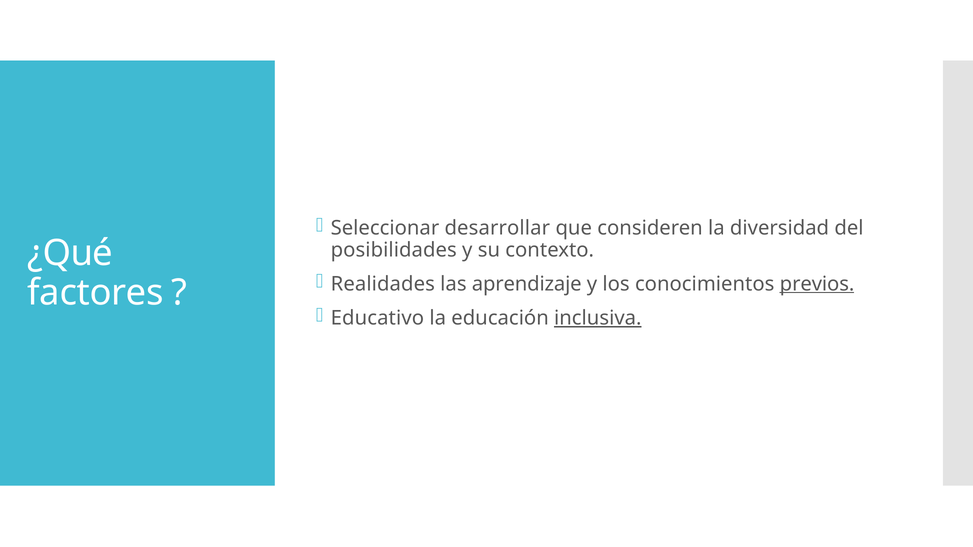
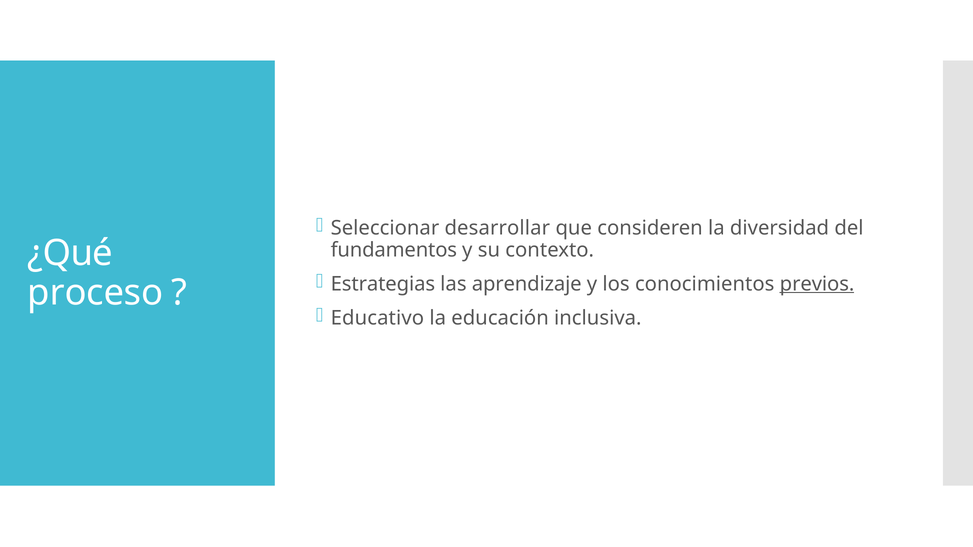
posibilidades: posibilidades -> fundamentos
Realidades: Realidades -> Estrategias
factores: factores -> proceso
inclusiva underline: present -> none
